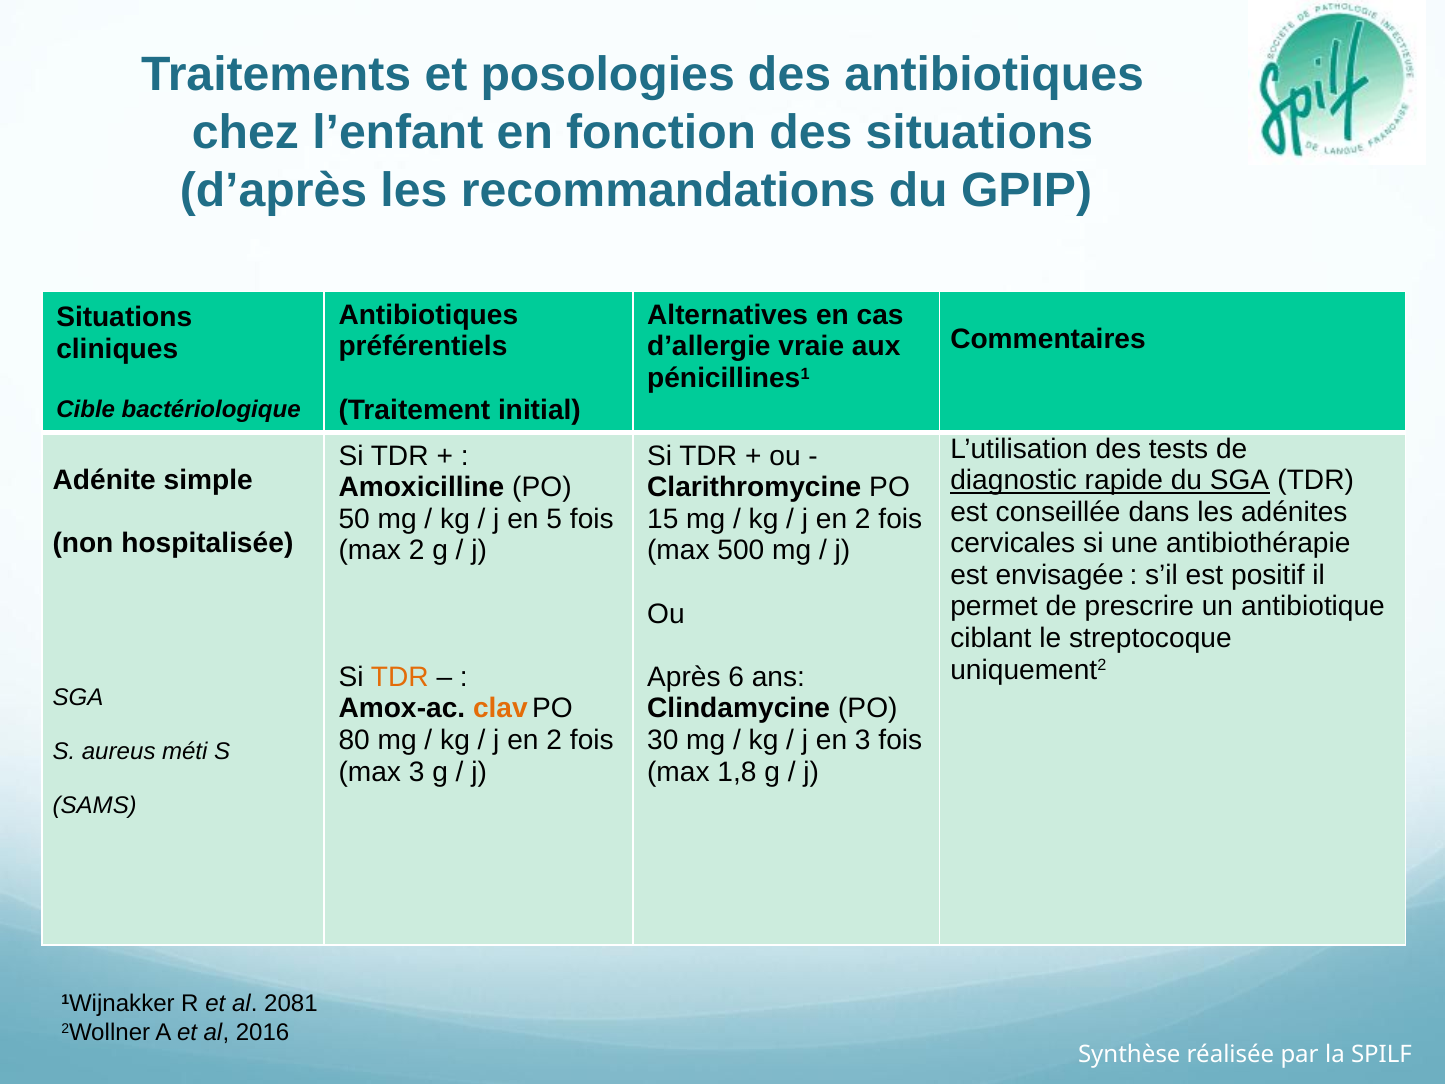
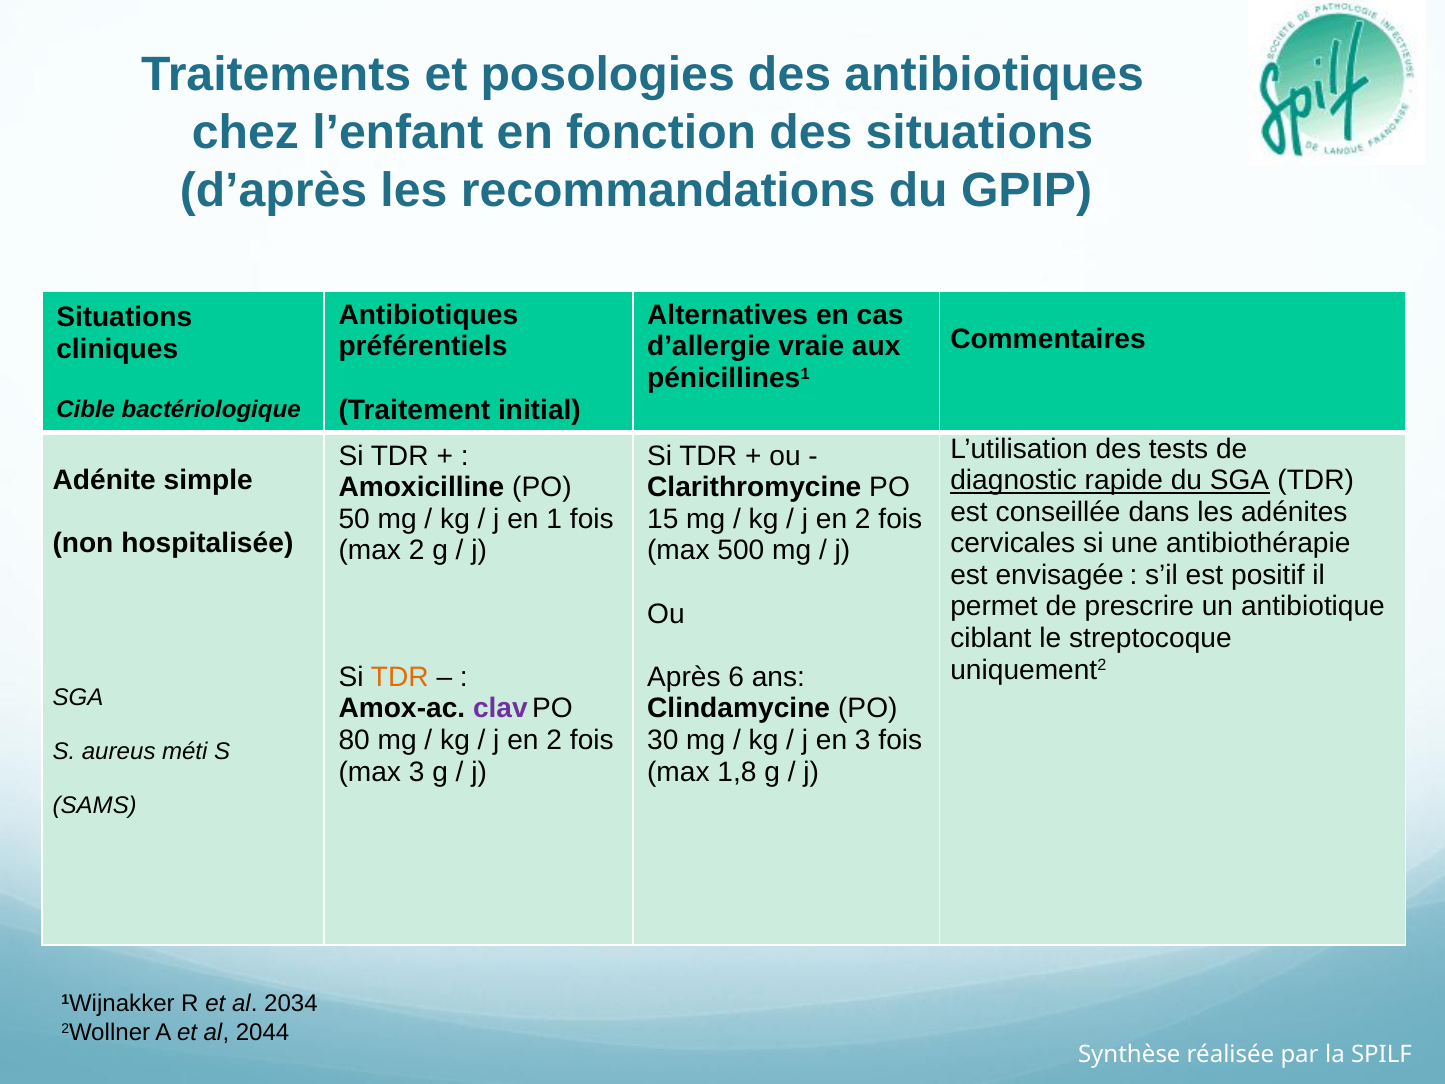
5: 5 -> 1
clav colour: orange -> purple
2081: 2081 -> 2034
2016: 2016 -> 2044
